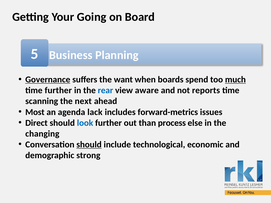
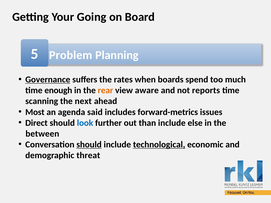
Business: Business -> Problem
want: want -> rates
much underline: present -> none
time further: further -> enough
rear colour: blue -> orange
lack: lack -> said
than process: process -> include
changing: changing -> between
technological underline: none -> present
strong: strong -> threat
